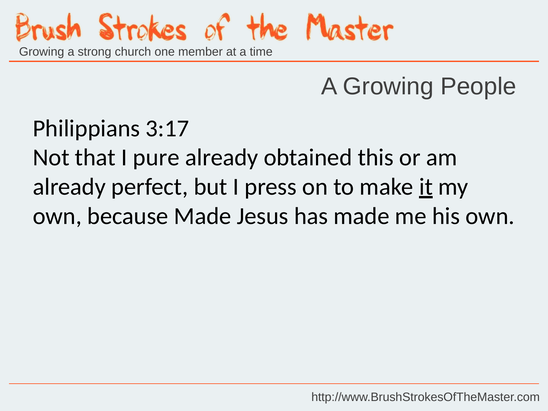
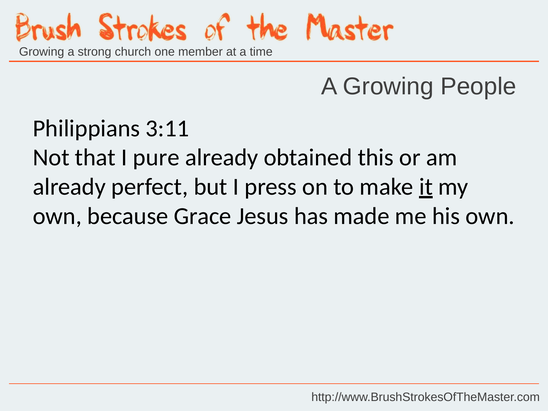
3:17: 3:17 -> 3:11
because Made: Made -> Grace
